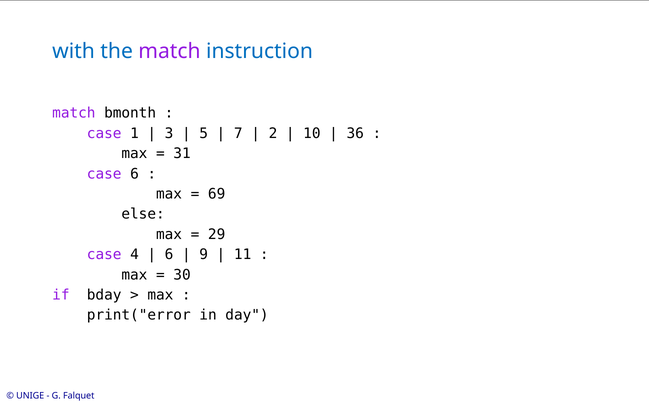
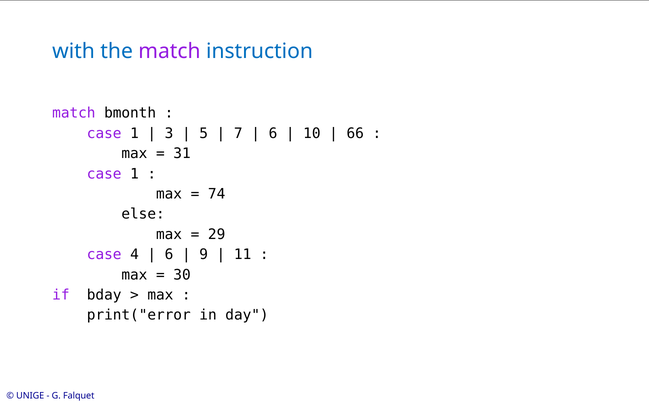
2 at (273, 133): 2 -> 6
36: 36 -> 66
6 at (134, 174): 6 -> 1
69: 69 -> 74
